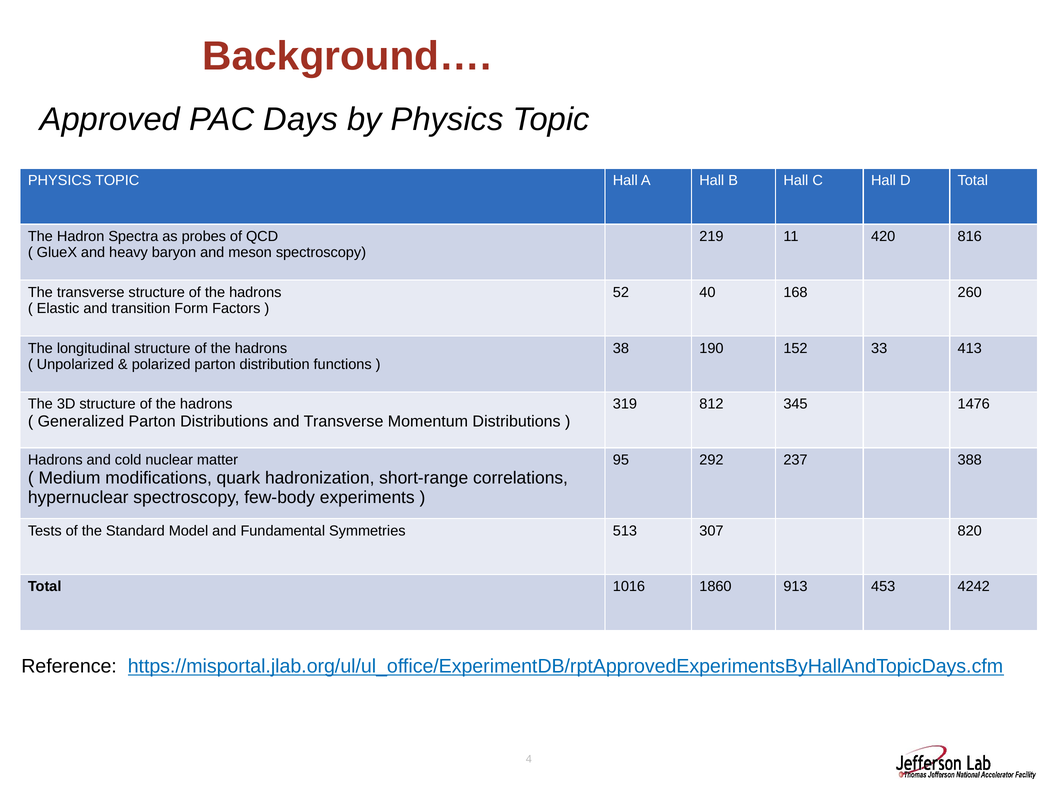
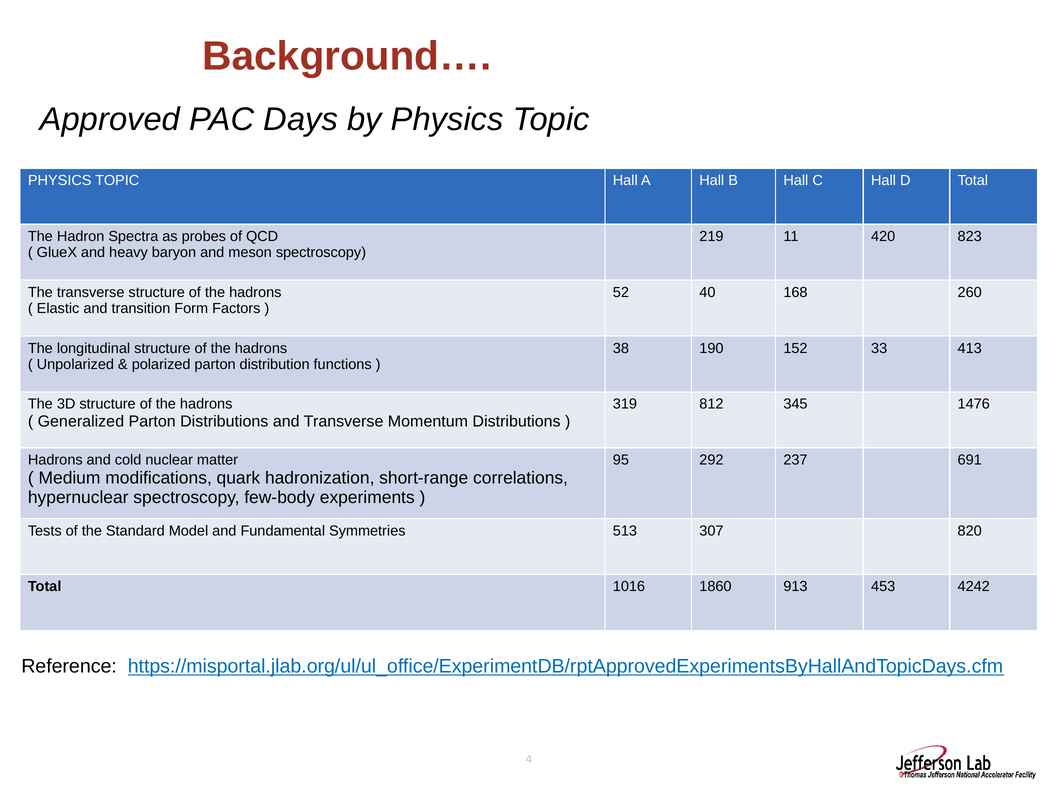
816: 816 -> 823
388: 388 -> 691
